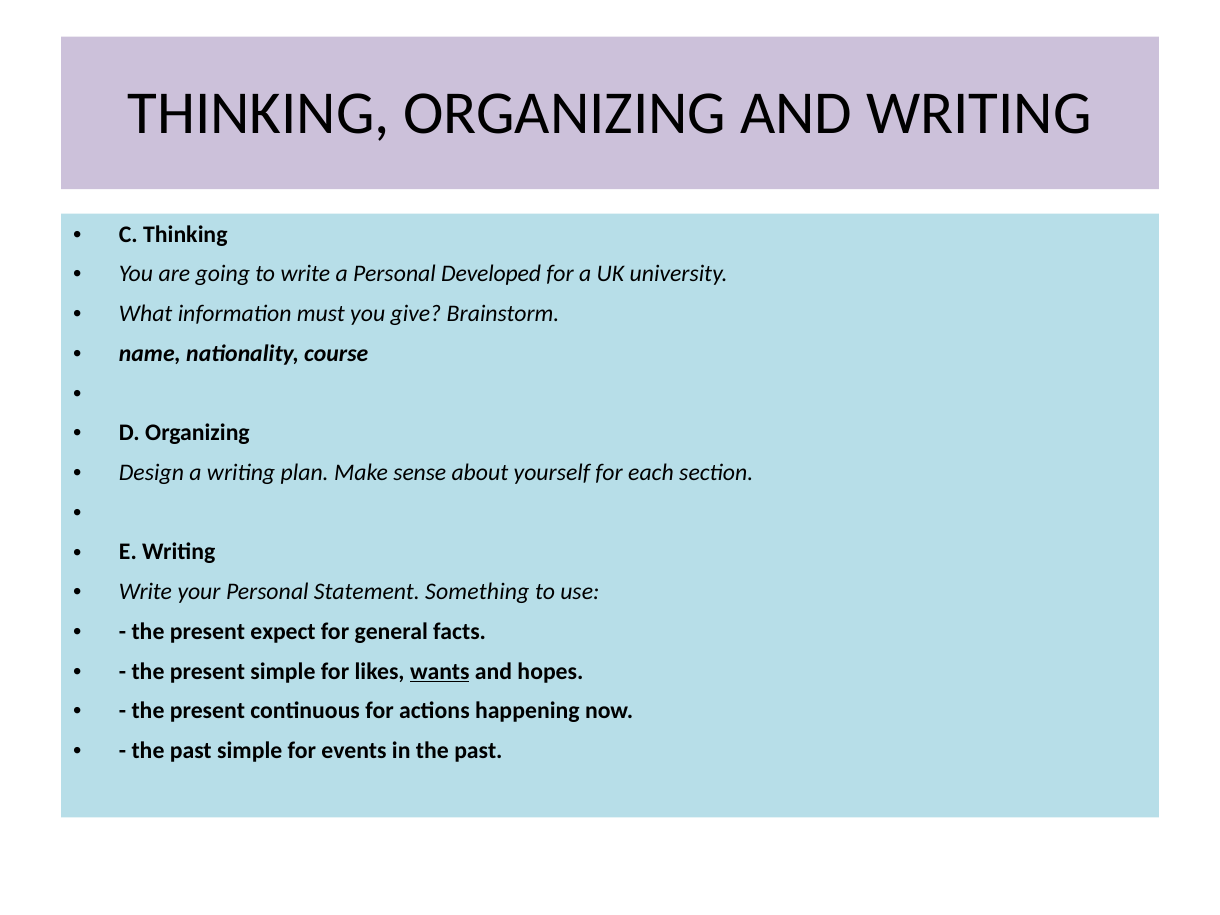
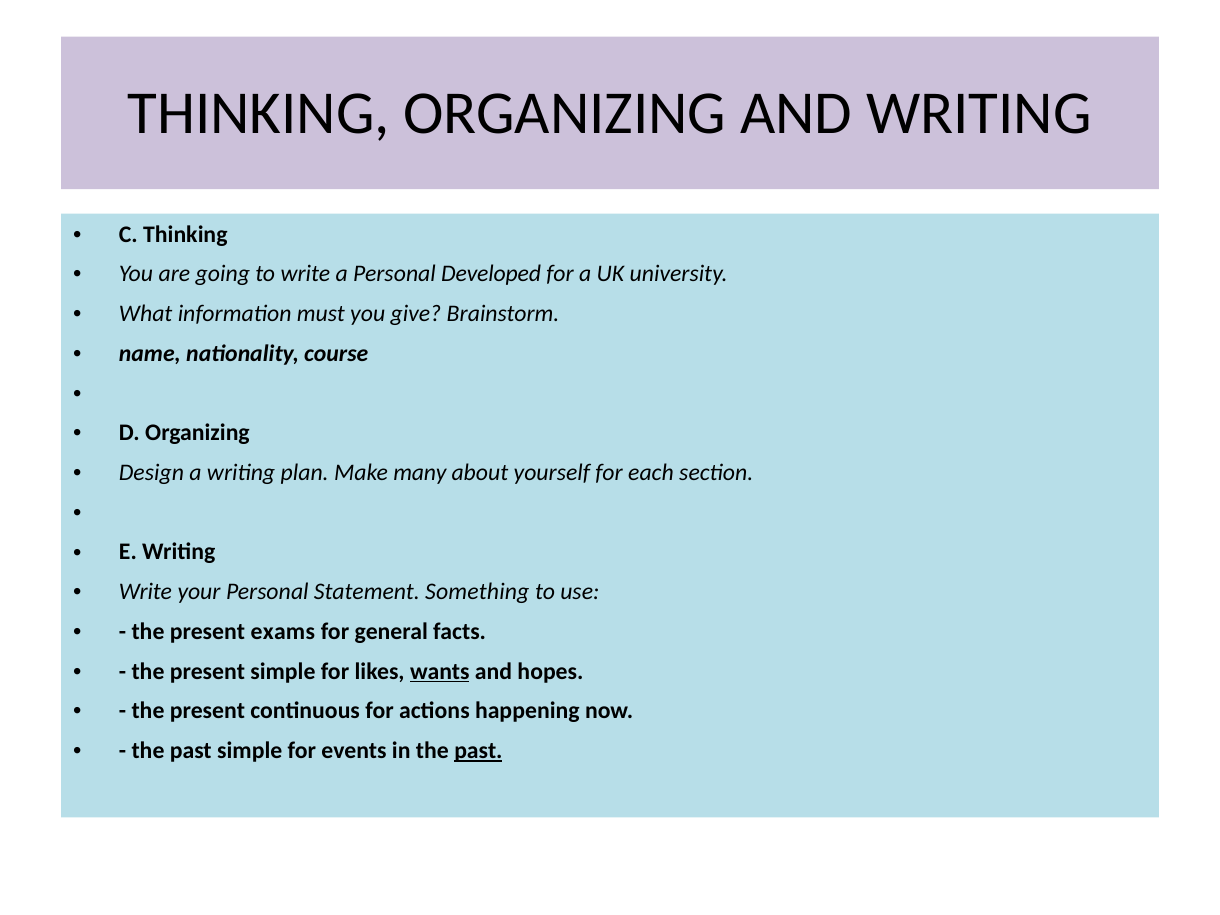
sense: sense -> many
expect: expect -> exams
past at (478, 751) underline: none -> present
